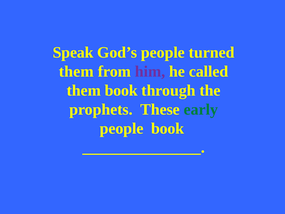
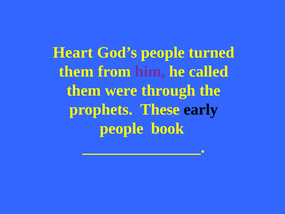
Speak: Speak -> Heart
them book: book -> were
early colour: green -> black
